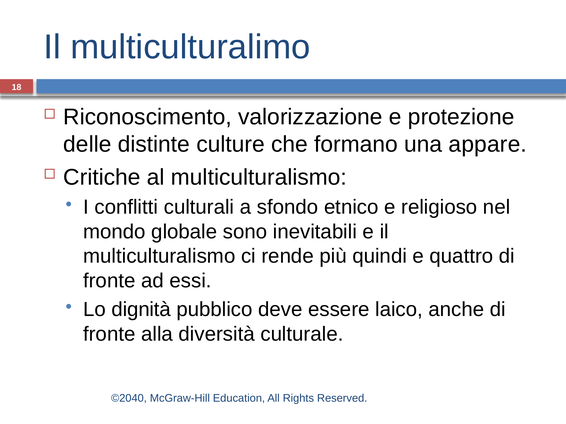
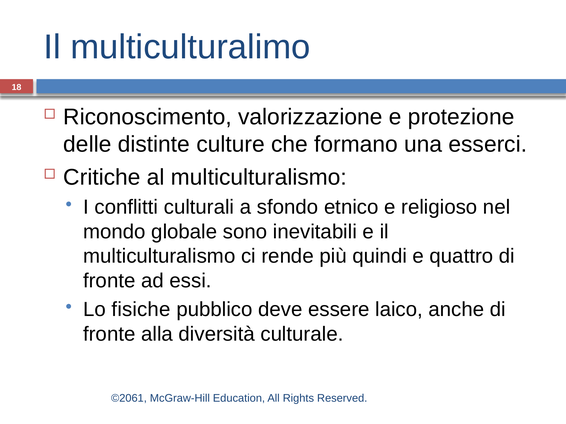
appare: appare -> esserci
dignità: dignità -> fisiche
©2040: ©2040 -> ©2061
